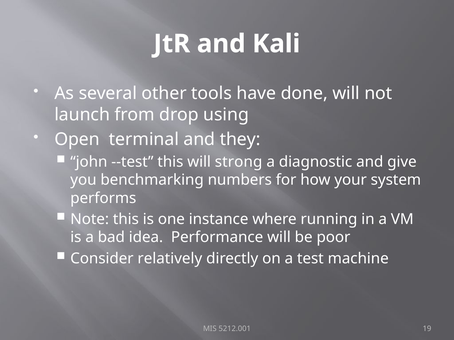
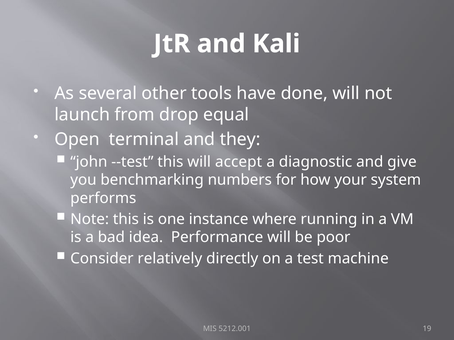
using: using -> equal
strong: strong -> accept
